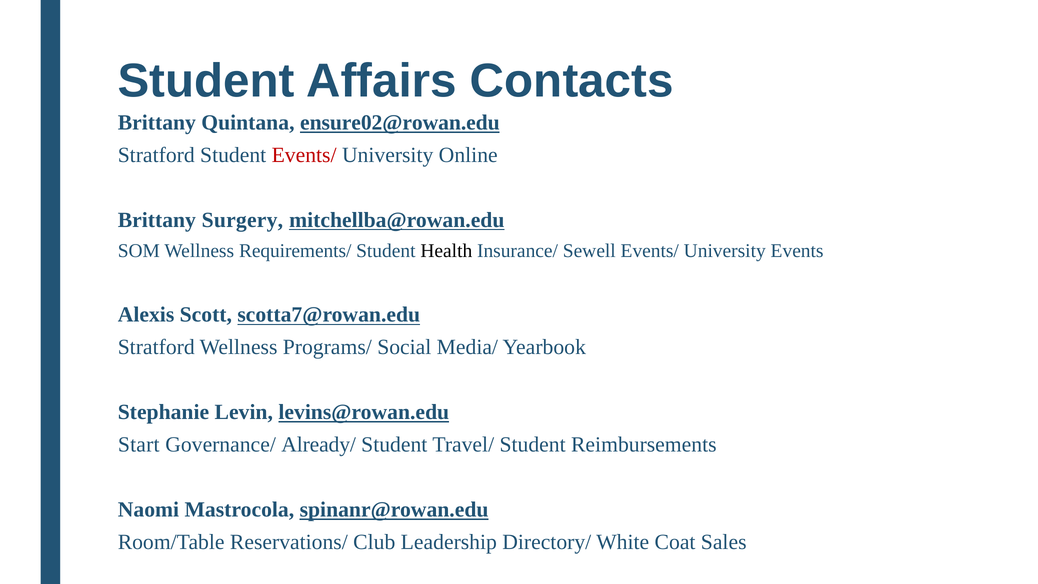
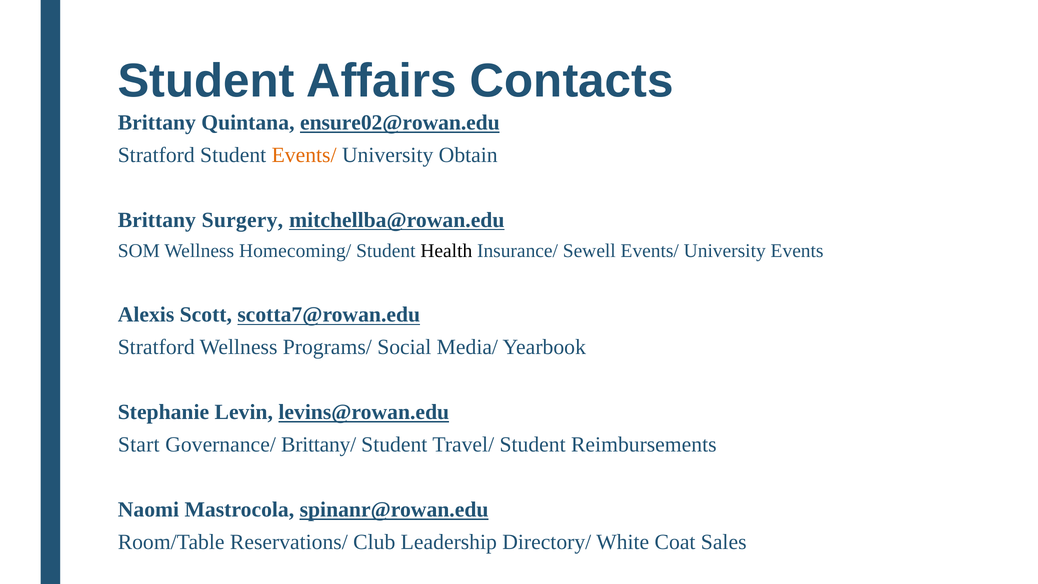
Events/ at (304, 155) colour: red -> orange
Online: Online -> Obtain
Requirements/: Requirements/ -> Homecoming/
Already/: Already/ -> Brittany/
